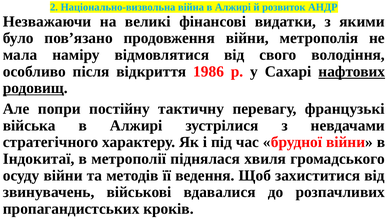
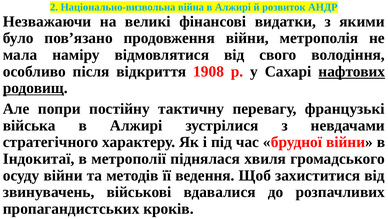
1986: 1986 -> 1908
